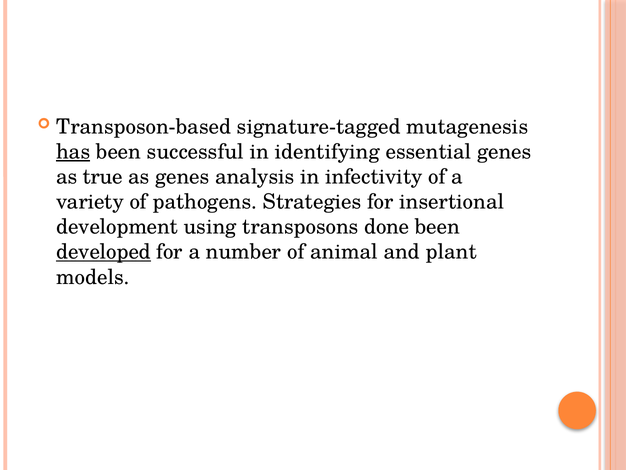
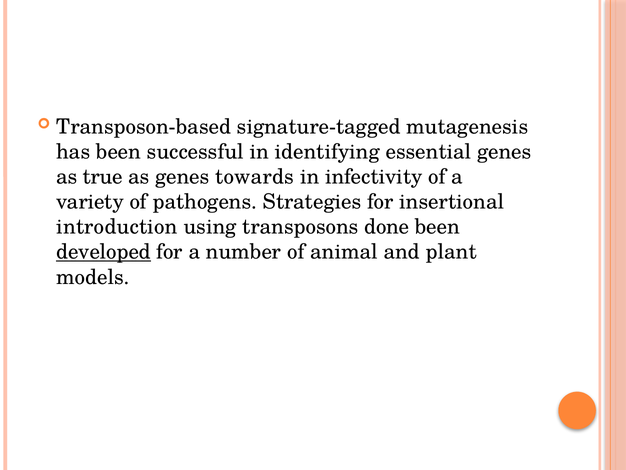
has underline: present -> none
analysis: analysis -> towards
development: development -> introduction
